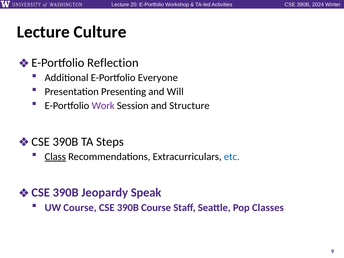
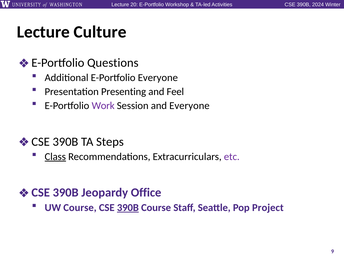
Reflection: Reflection -> Questions
Will: Will -> Feel
and Structure: Structure -> Everyone
etc colour: blue -> purple
Speak: Speak -> Office
390B at (128, 208) underline: none -> present
Classes: Classes -> Project
